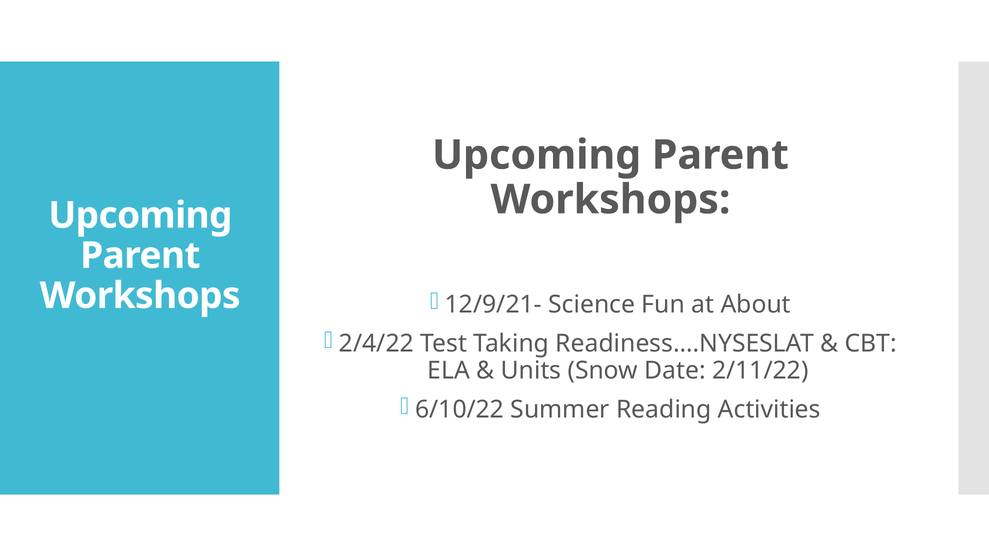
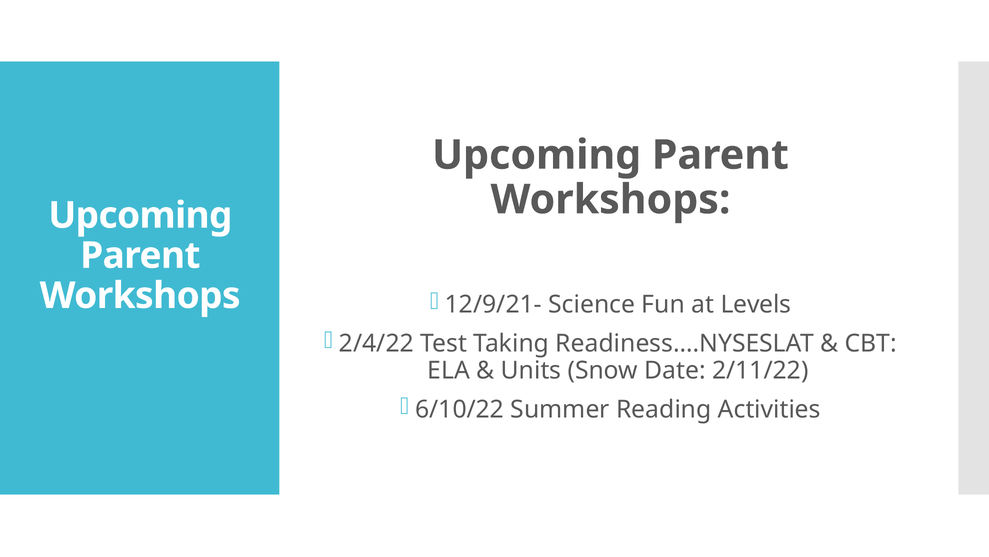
About: About -> Levels
